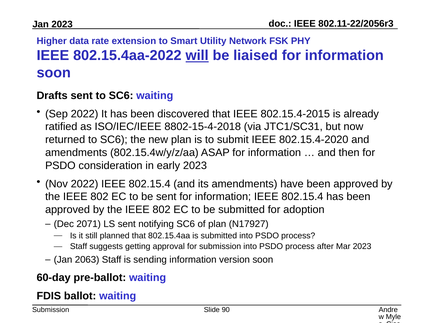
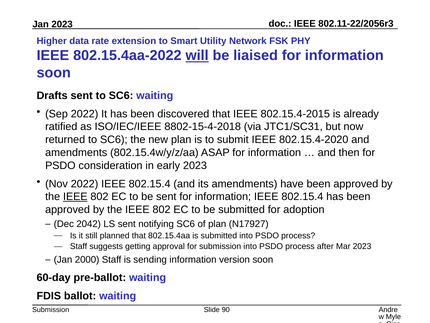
IEEE at (75, 196) underline: none -> present
2071: 2071 -> 2042
2063: 2063 -> 2000
